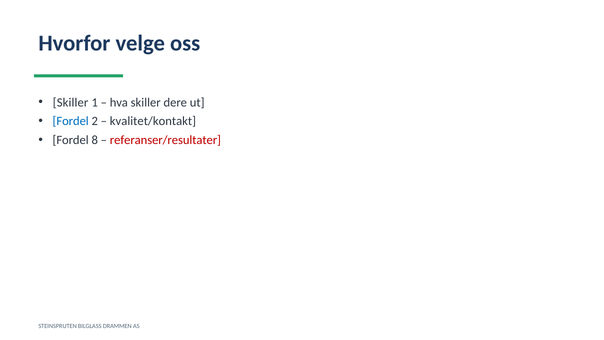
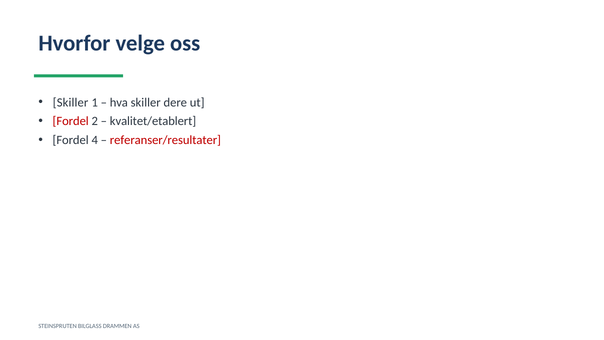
Fordel at (71, 121) colour: blue -> red
kvalitet/kontakt: kvalitet/kontakt -> kvalitet/etablert
8: 8 -> 4
